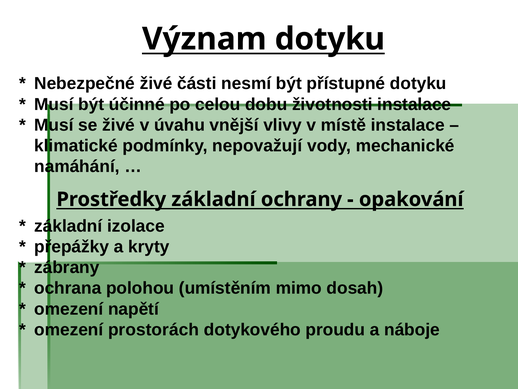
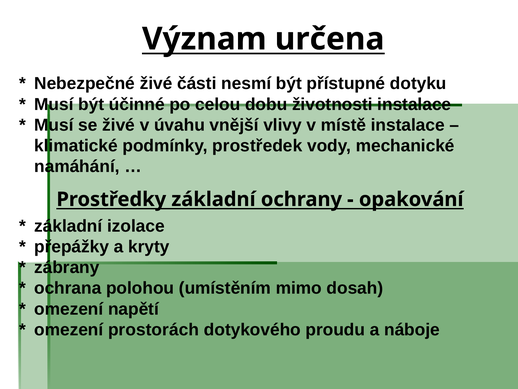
Význam dotyku: dotyku -> určena
nepovažují: nepovažují -> prostředek
